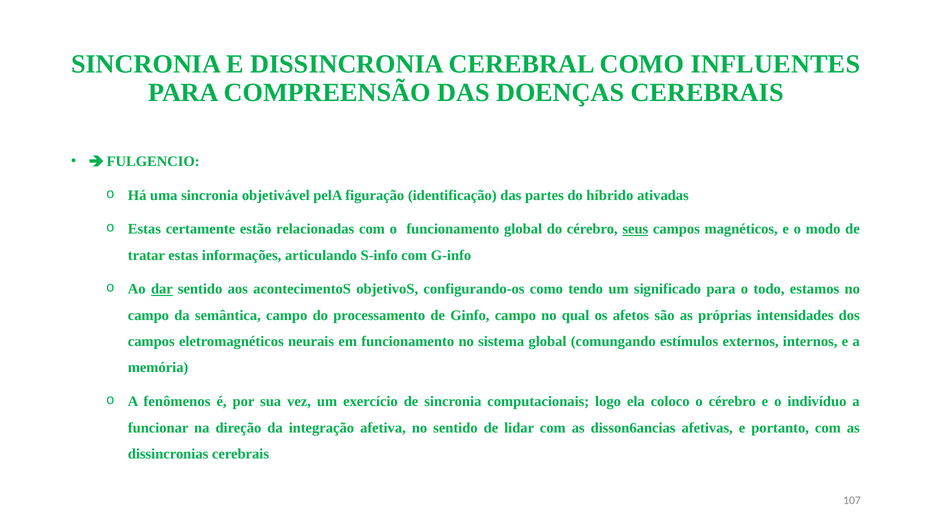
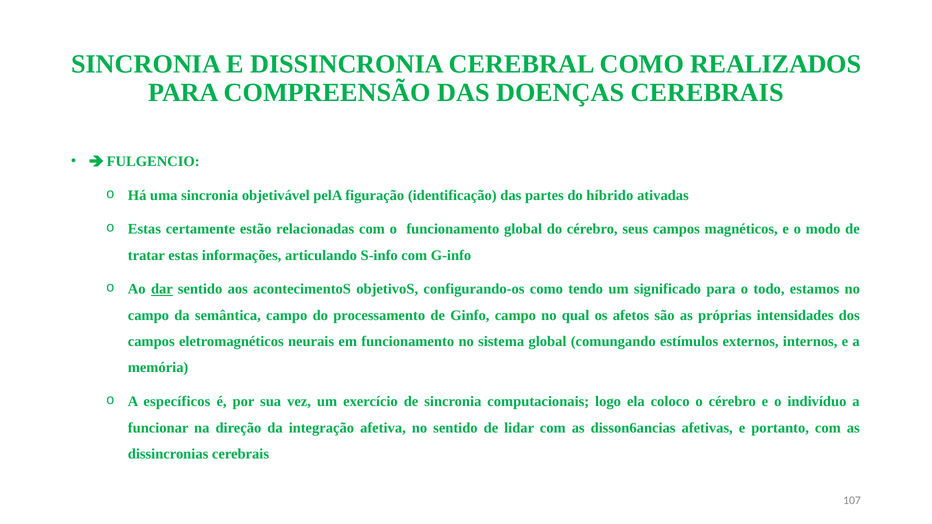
INFLUENTES: INFLUENTES -> REALIZADOS
seus underline: present -> none
fenômenos: fenômenos -> específicos
